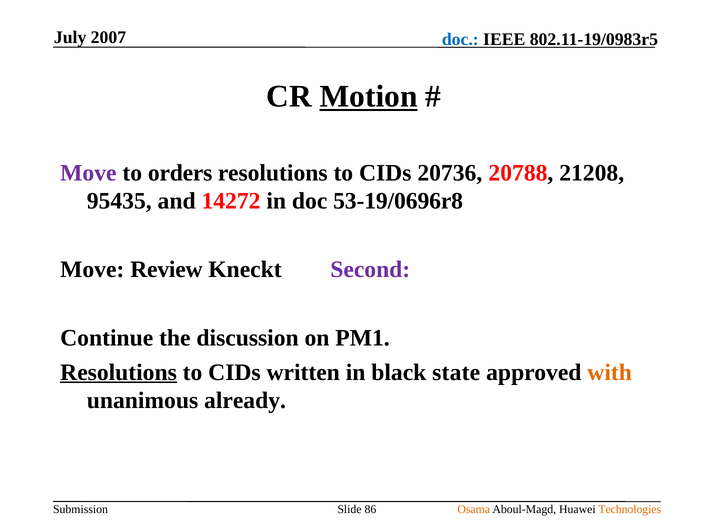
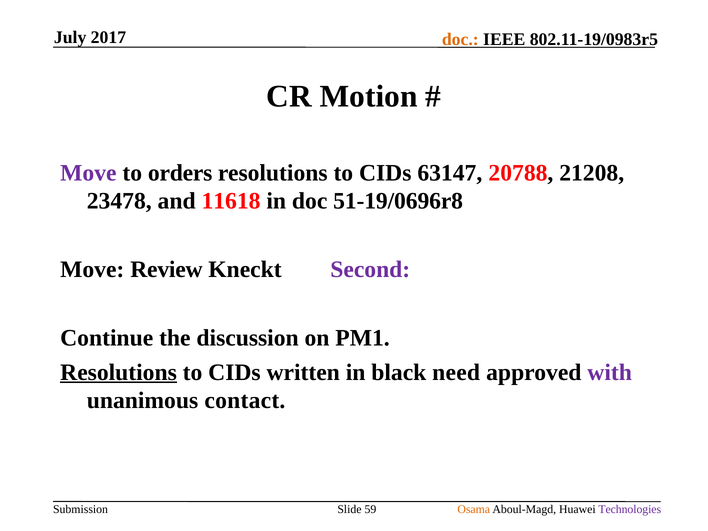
2007: 2007 -> 2017
doc at (460, 39) colour: blue -> orange
Motion underline: present -> none
20736: 20736 -> 63147
95435: 95435 -> 23478
14272: 14272 -> 11618
53-19/0696r8: 53-19/0696r8 -> 51-19/0696r8
state: state -> need
with colour: orange -> purple
already: already -> contact
86: 86 -> 59
Technologies colour: orange -> purple
